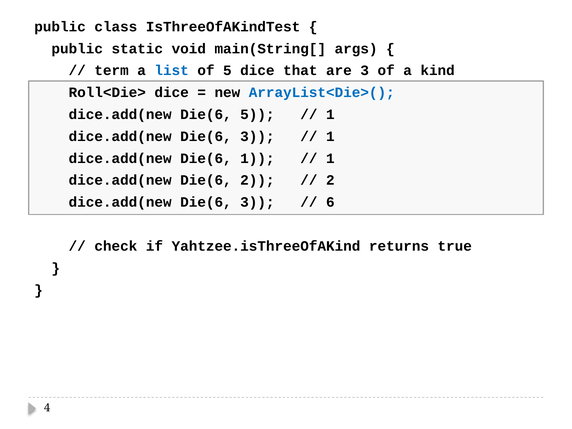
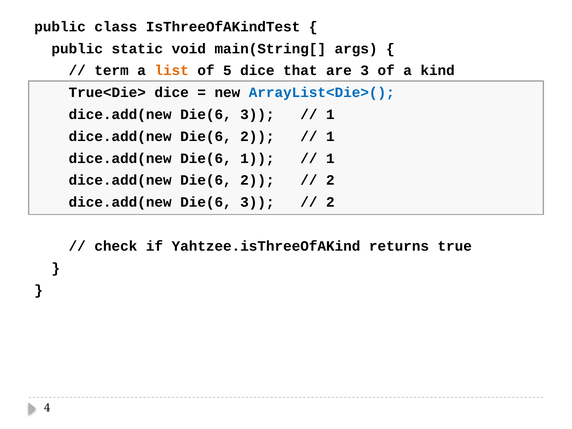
list colour: blue -> orange
Roll<Die>: Roll<Die> -> True<Die>
5 at (257, 114): 5 -> 3
3 at (257, 136): 3 -> 2
6 at (330, 202): 6 -> 2
